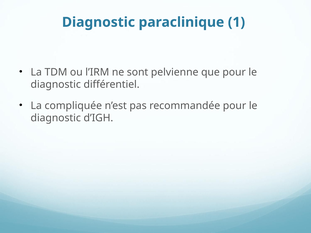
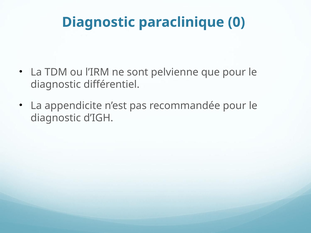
1: 1 -> 0
compliquée: compliquée -> appendicite
